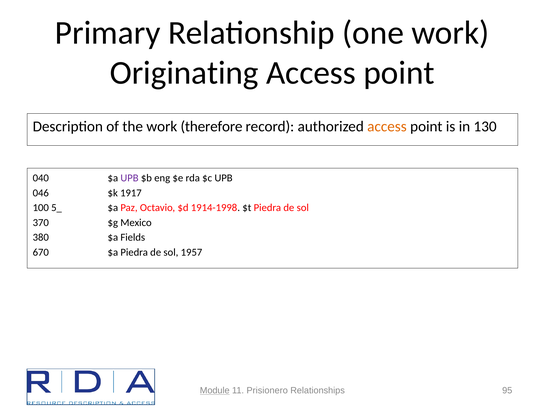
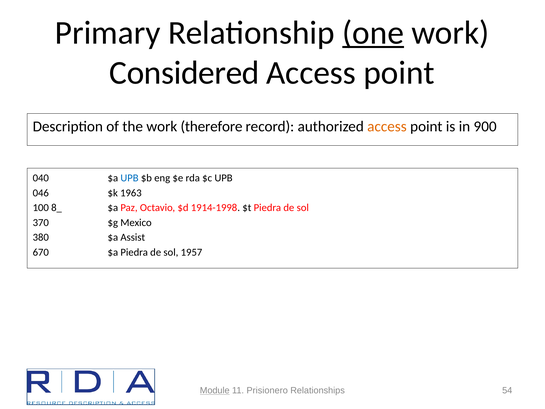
one underline: none -> present
Originating: Originating -> Considered
130: 130 -> 900
UPB at (129, 178) colour: purple -> blue
1917: 1917 -> 1963
5_: 5_ -> 8_
Fields: Fields -> Assist
95: 95 -> 54
